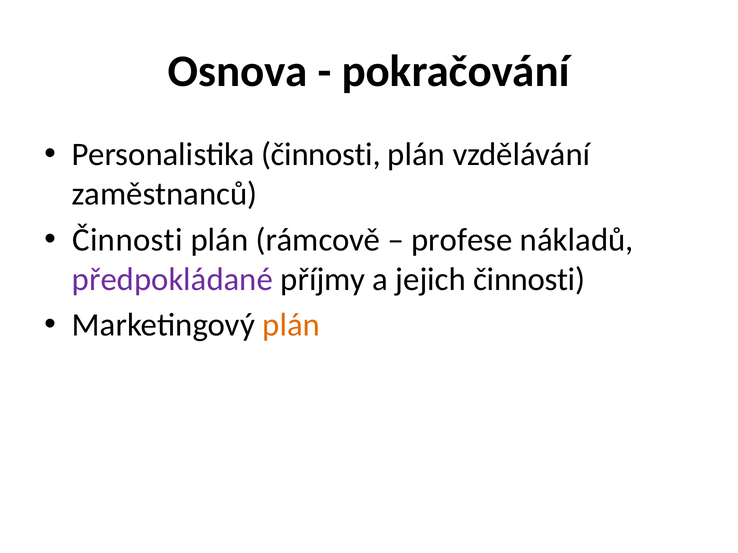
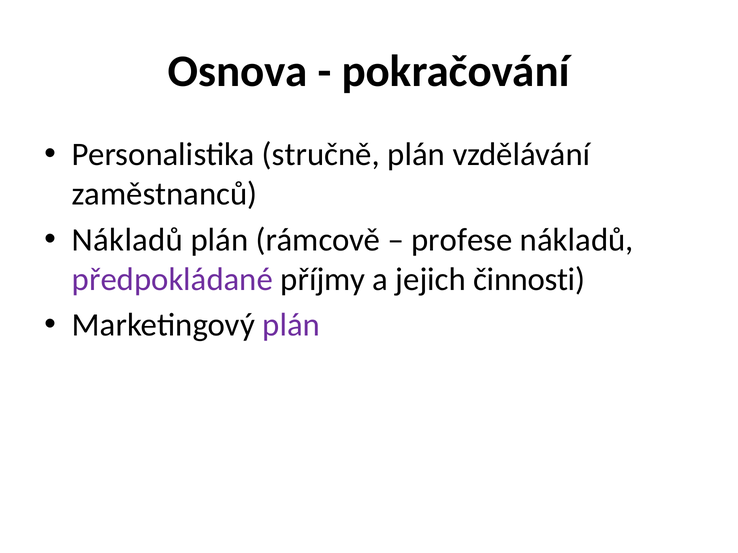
Personalistika činnosti: činnosti -> stručně
Činnosti at (127, 240): Činnosti -> Nákladů
plán at (291, 325) colour: orange -> purple
